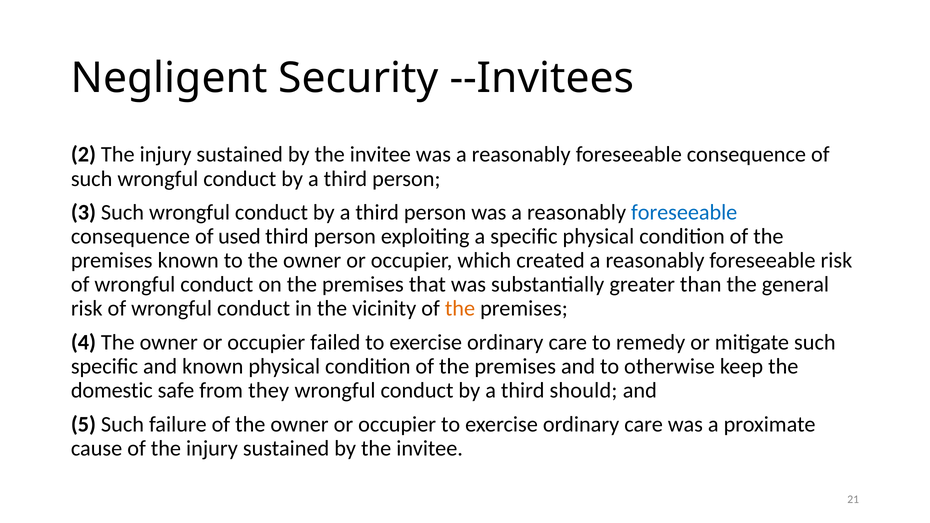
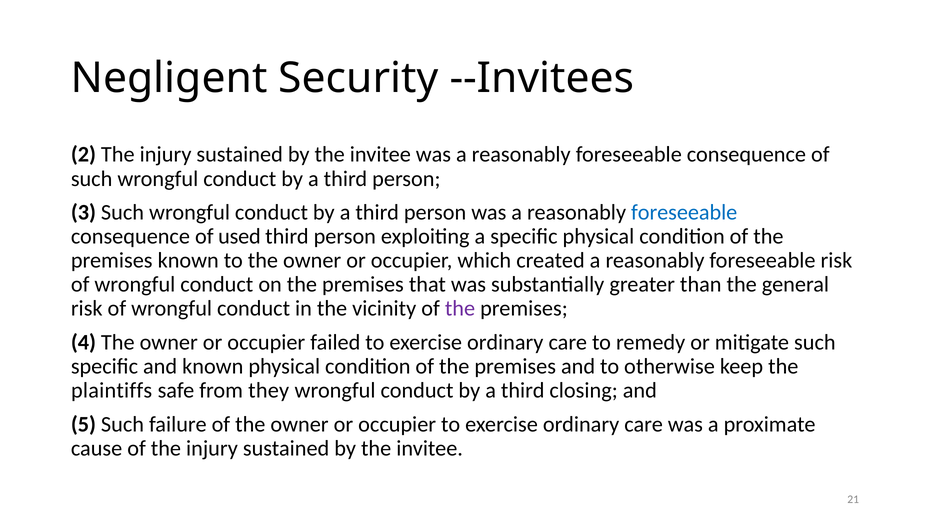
the at (460, 309) colour: orange -> purple
domestic: domestic -> plaintiffs
should: should -> closing
